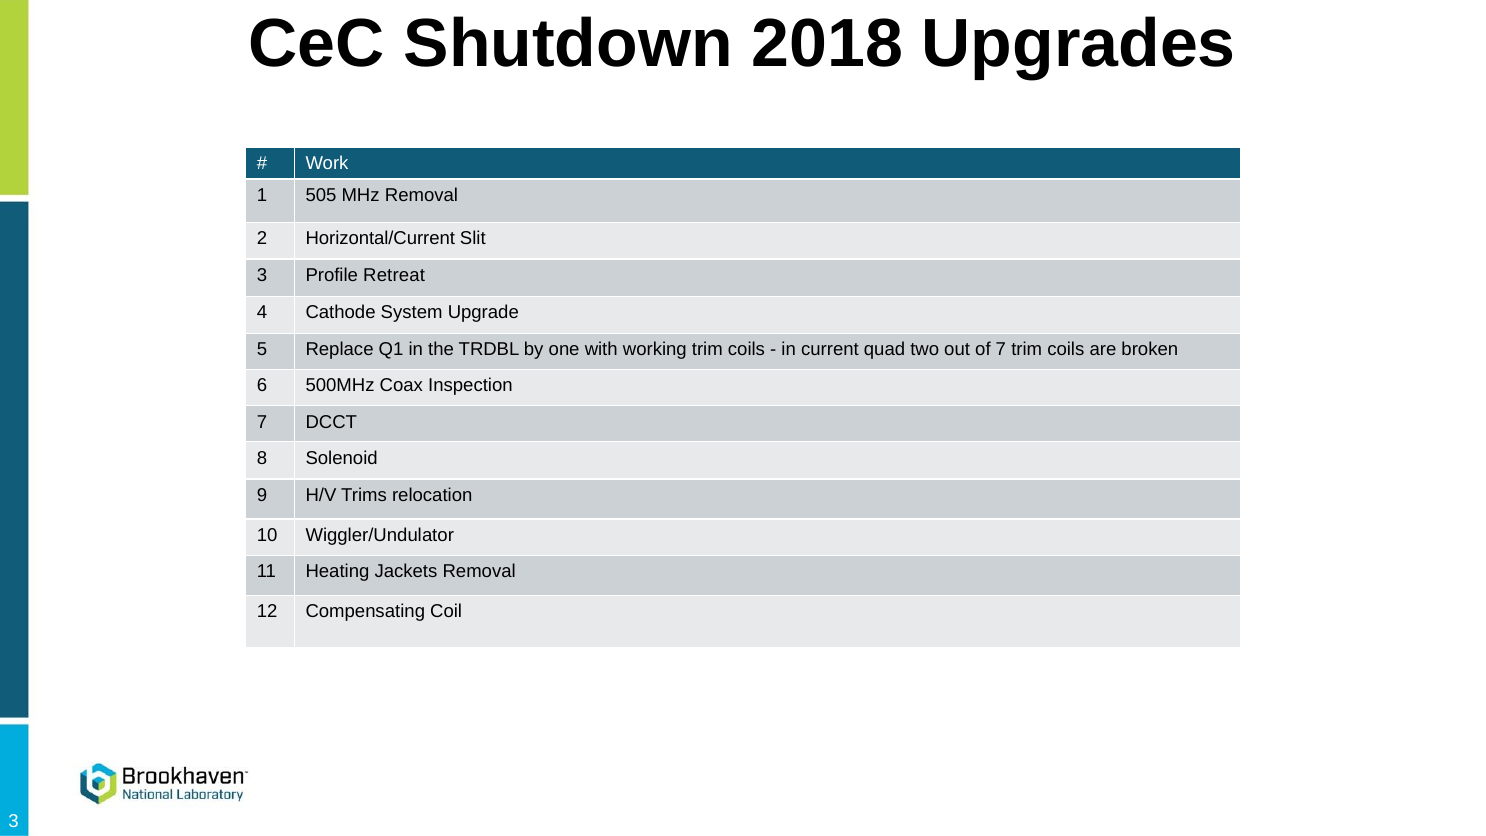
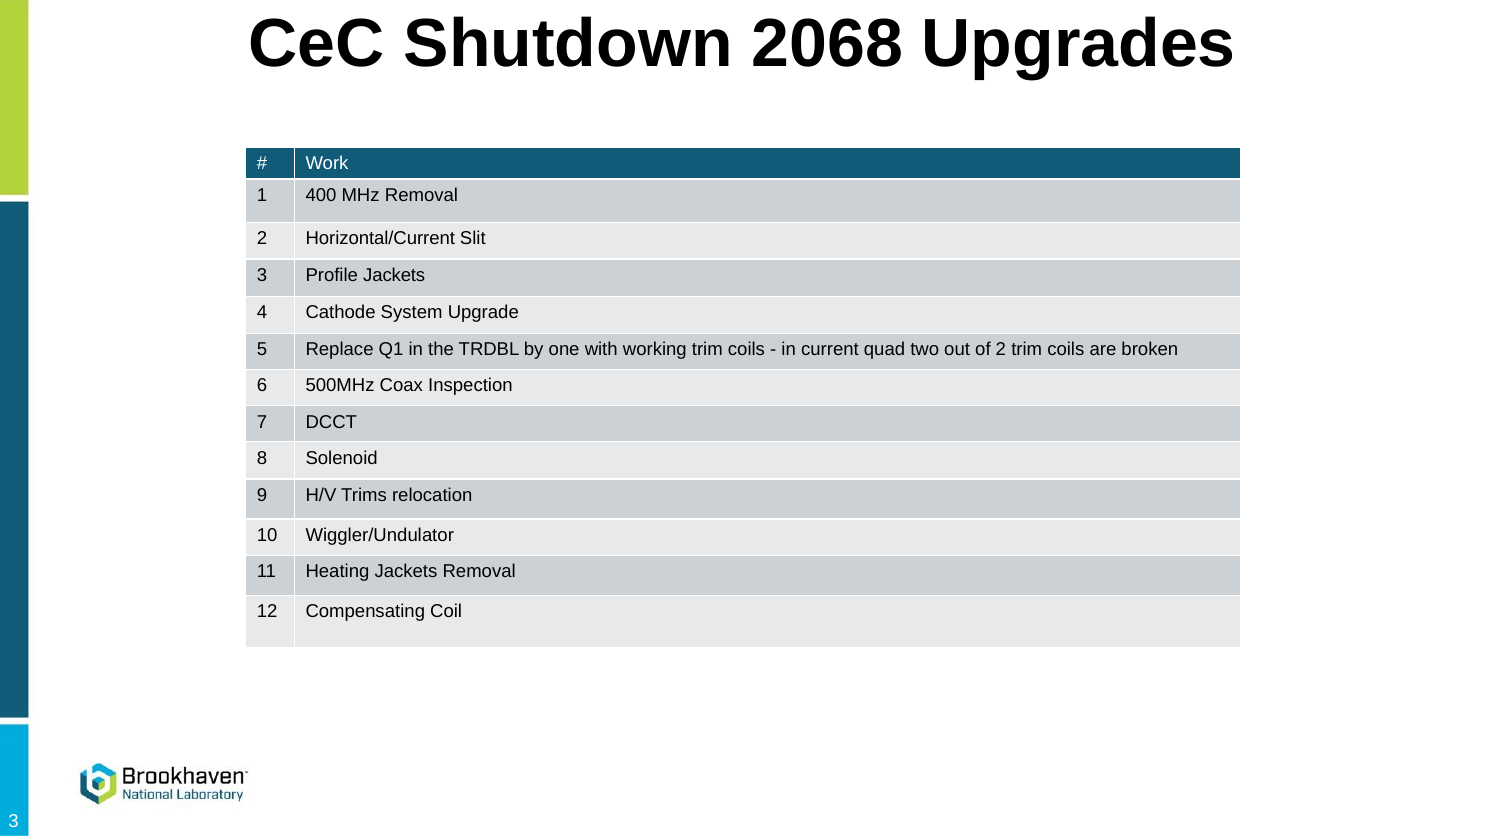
2018: 2018 -> 2068
505: 505 -> 400
Profile Retreat: Retreat -> Jackets
of 7: 7 -> 2
